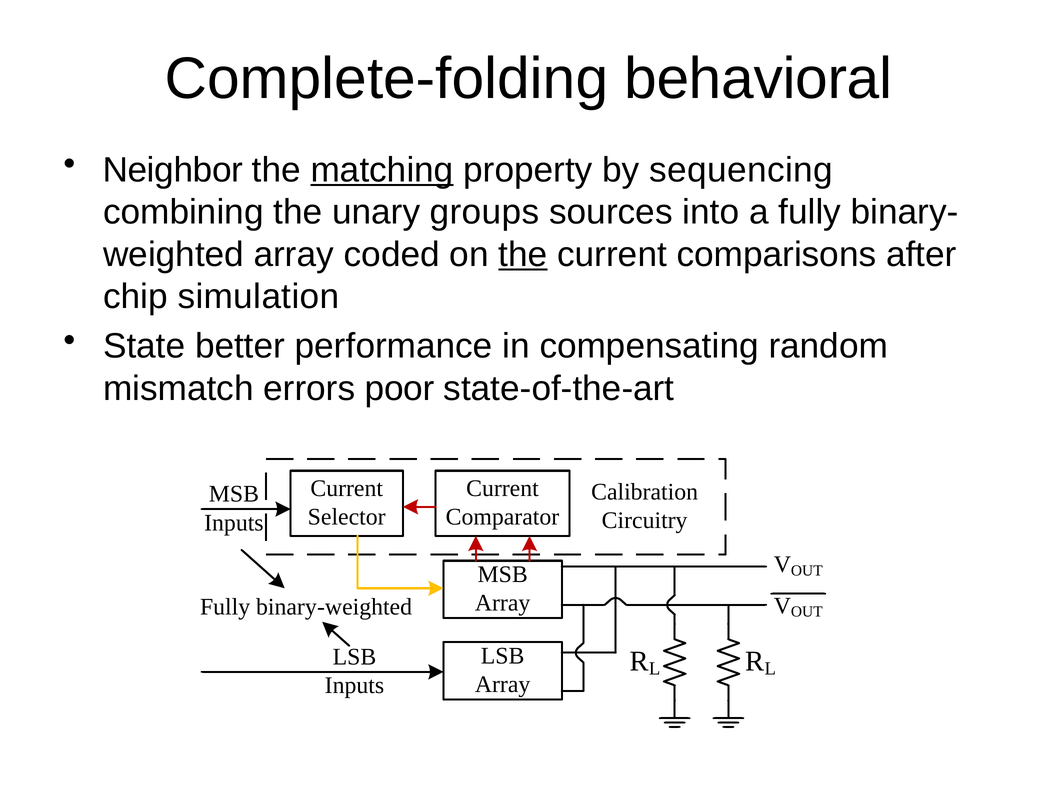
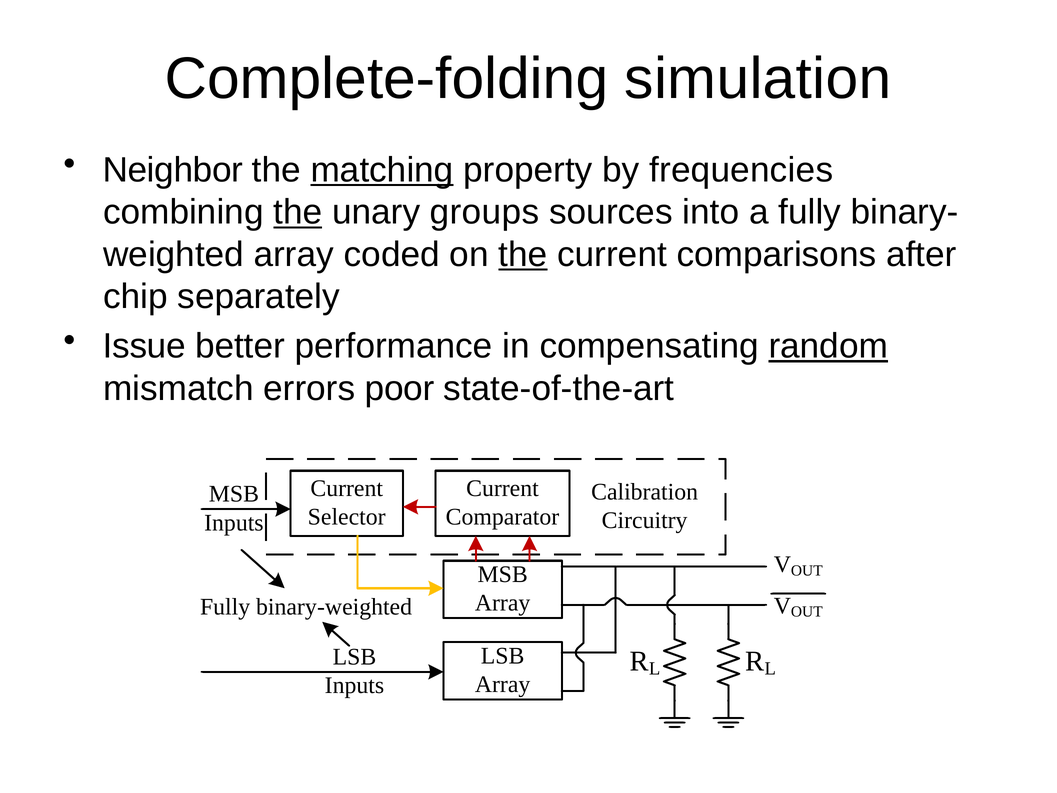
behavioral: behavioral -> simulation
sequencing: sequencing -> frequencies
the at (298, 212) underline: none -> present
simulation: simulation -> separately
State: State -> Issue
random underline: none -> present
